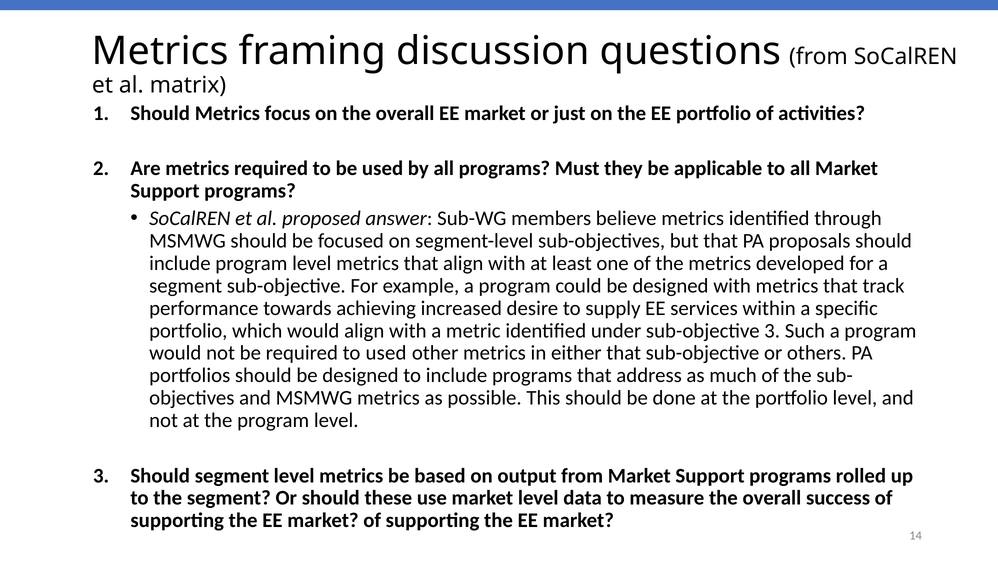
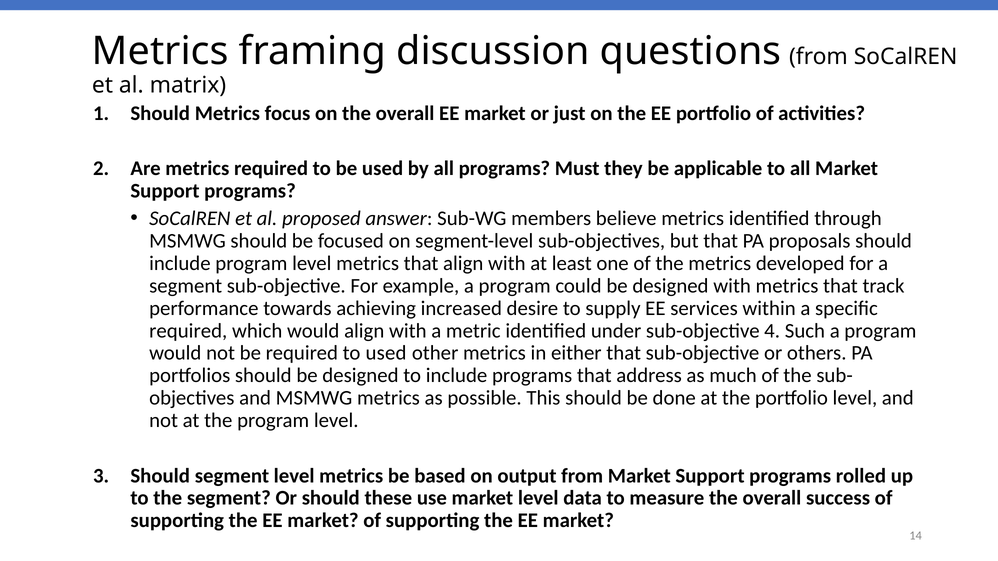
portfolio at (188, 331): portfolio -> required
sub-objective 3: 3 -> 4
